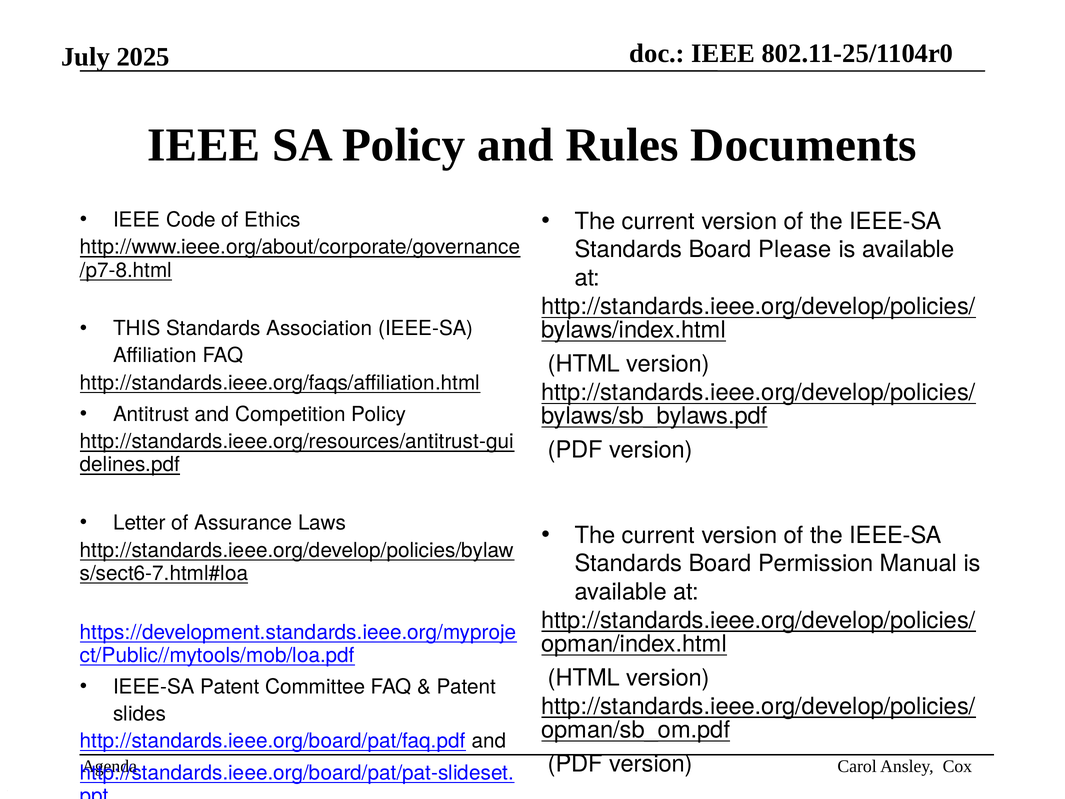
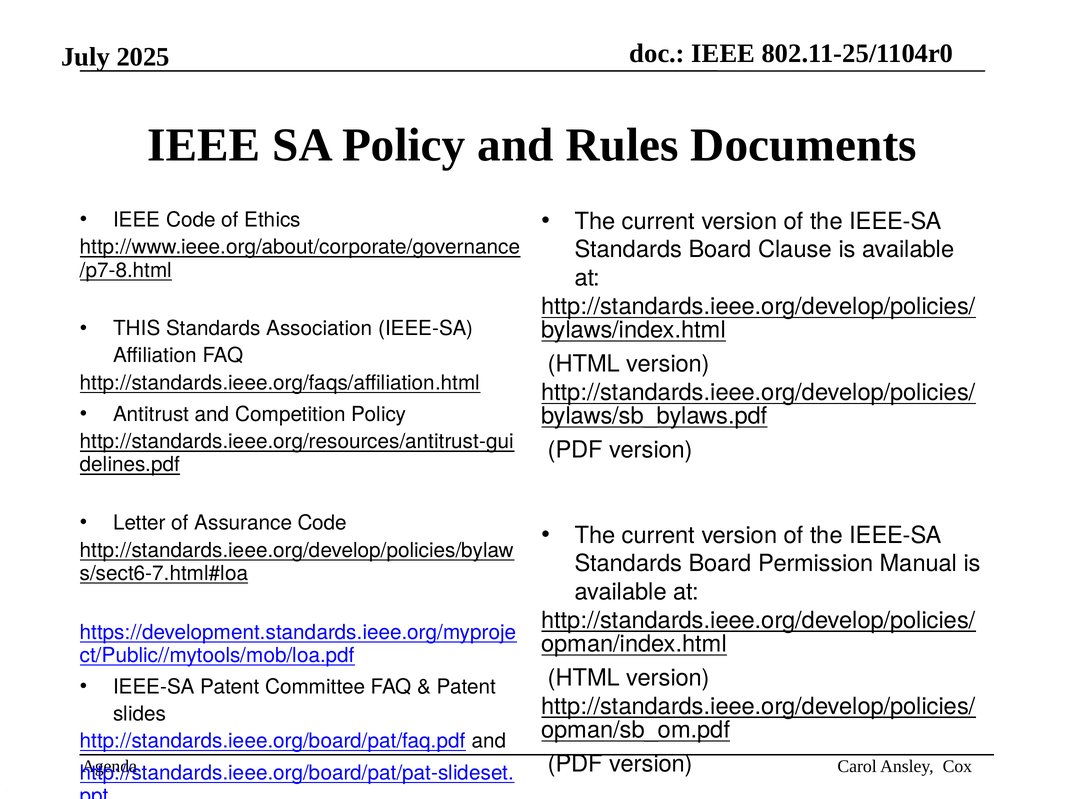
Please: Please -> Clause
Assurance Laws: Laws -> Code
